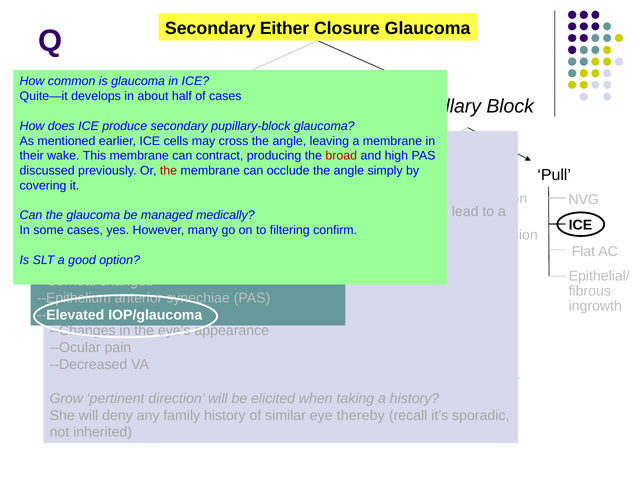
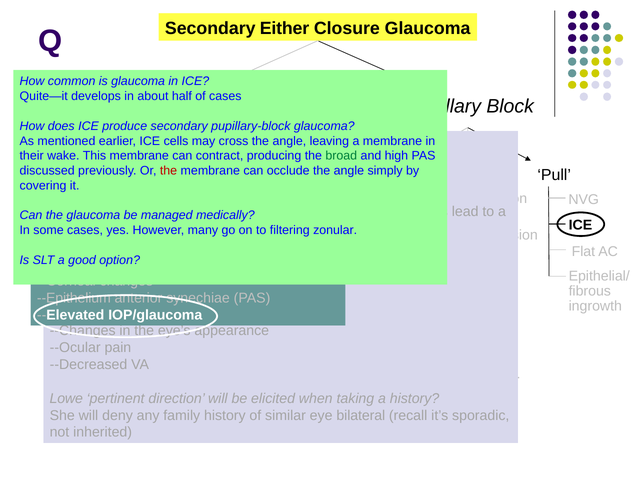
broad colour: red -> green
confirm: confirm -> zonular
Grow: Grow -> Lowe
thereby: thereby -> bilateral
